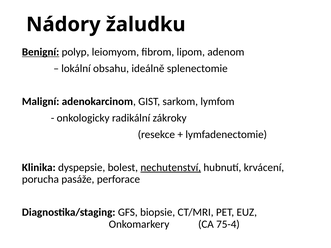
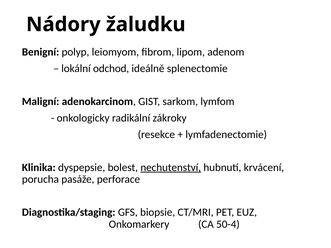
Benigní underline: present -> none
obsahu: obsahu -> odchod
75-4: 75-4 -> 50-4
